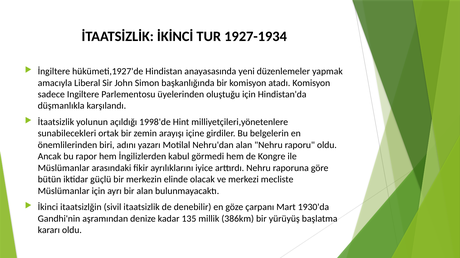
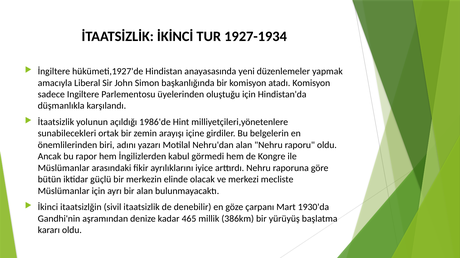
1998'de: 1998'de -> 1986'de
135: 135 -> 465
